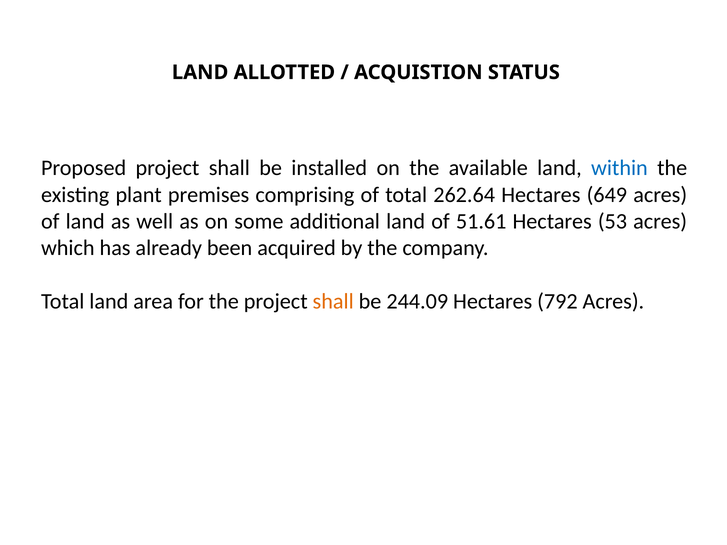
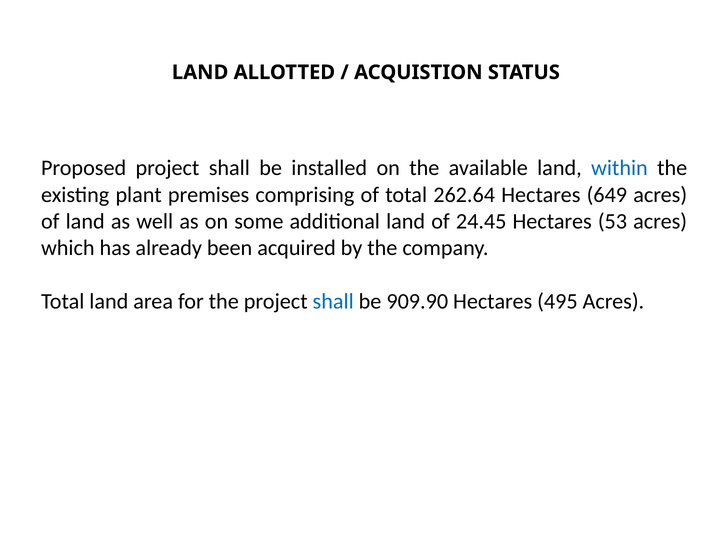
51.61: 51.61 -> 24.45
shall at (333, 301) colour: orange -> blue
244.09: 244.09 -> 909.90
792: 792 -> 495
